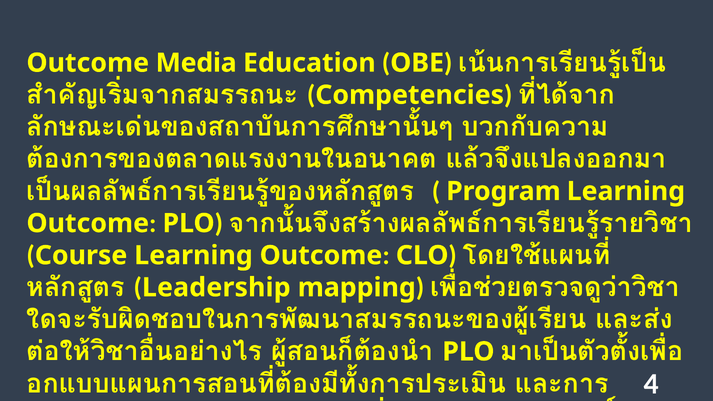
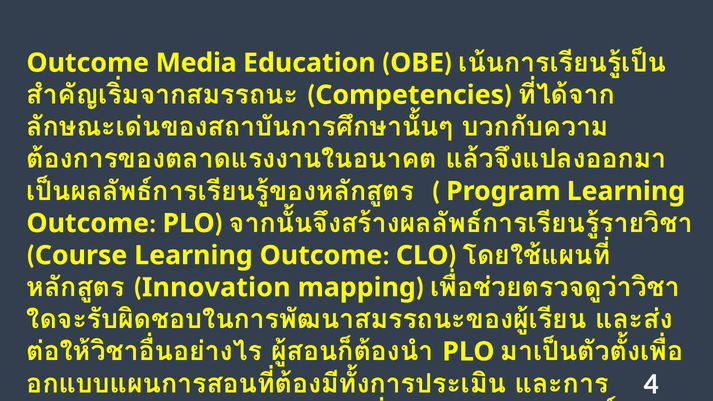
Leadership: Leadership -> Innovation
